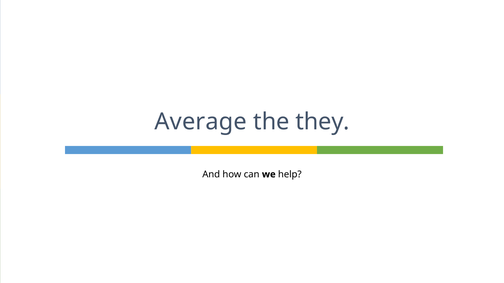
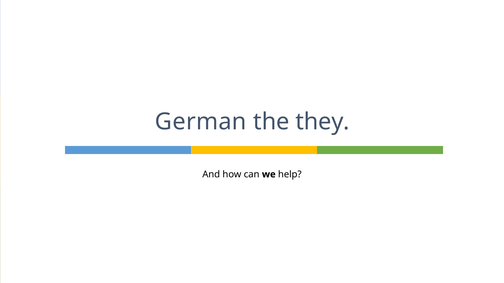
Average: Average -> German
